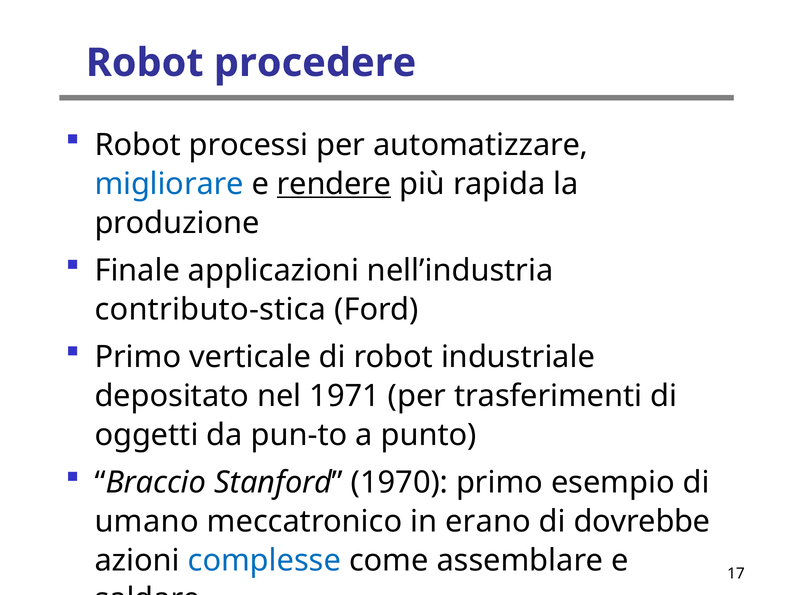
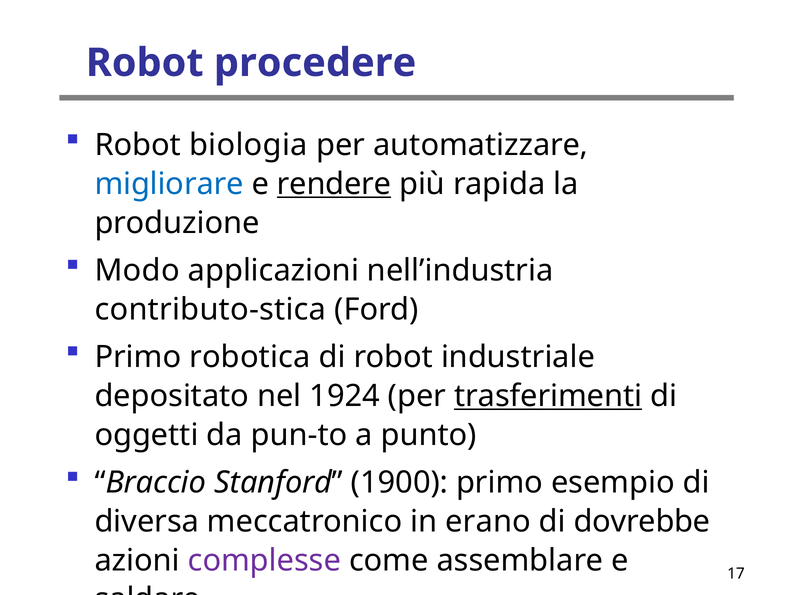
processi: processi -> biologia
Finale: Finale -> Modo
verticale: verticale -> robotica
1971: 1971 -> 1924
trasferimenti underline: none -> present
1970: 1970 -> 1900
umano: umano -> diversa
complesse colour: blue -> purple
